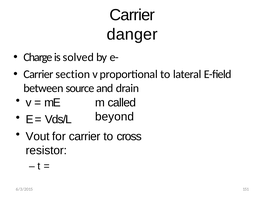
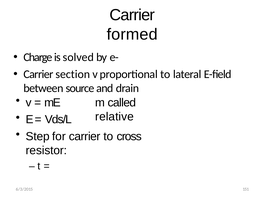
danger: danger -> formed
beyond: beyond -> relative
Vout: Vout -> Step
